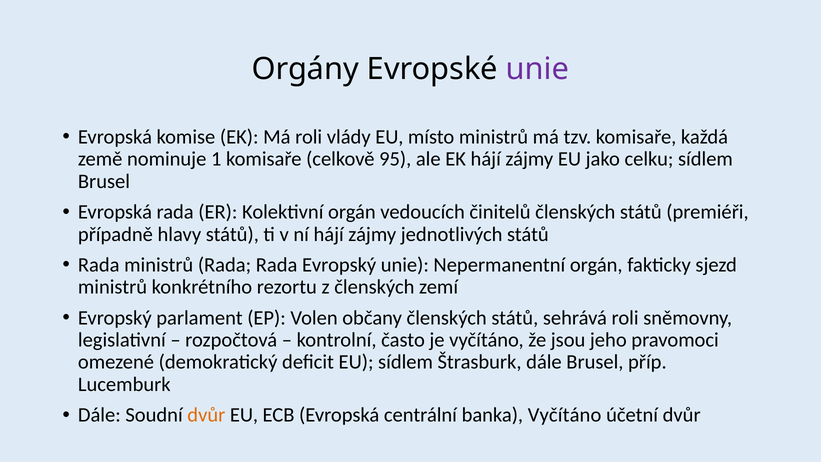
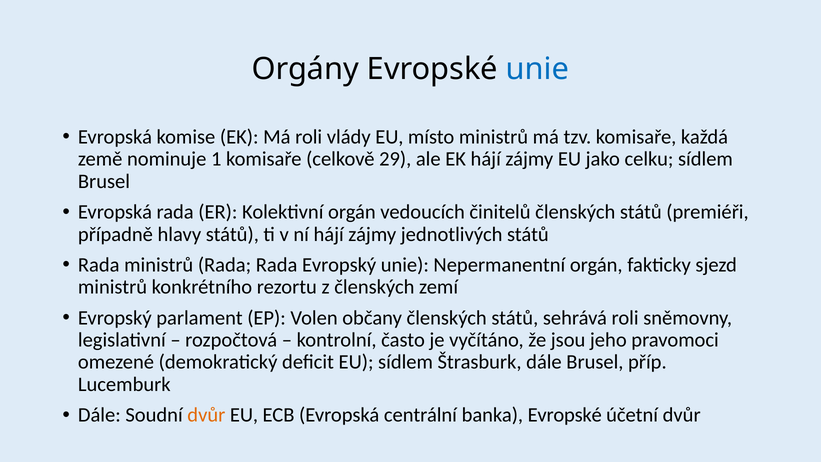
unie at (537, 69) colour: purple -> blue
95: 95 -> 29
banka Vyčítáno: Vyčítáno -> Evropské
